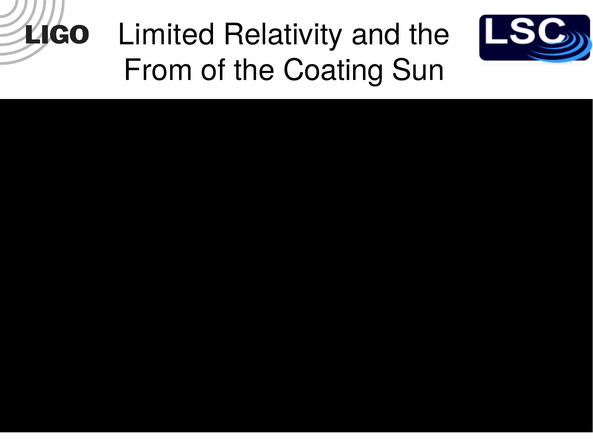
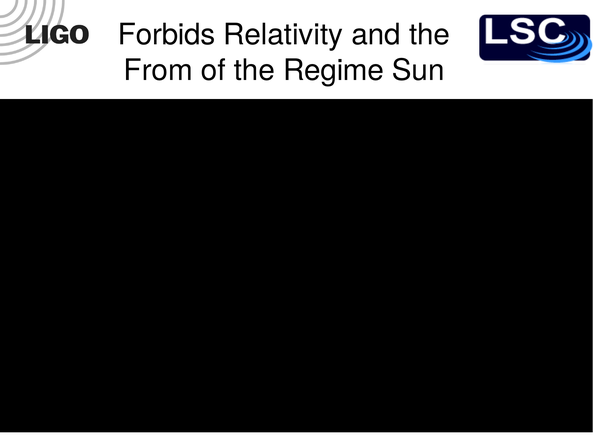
Limited: Limited -> Forbids
Coating: Coating -> Regime
